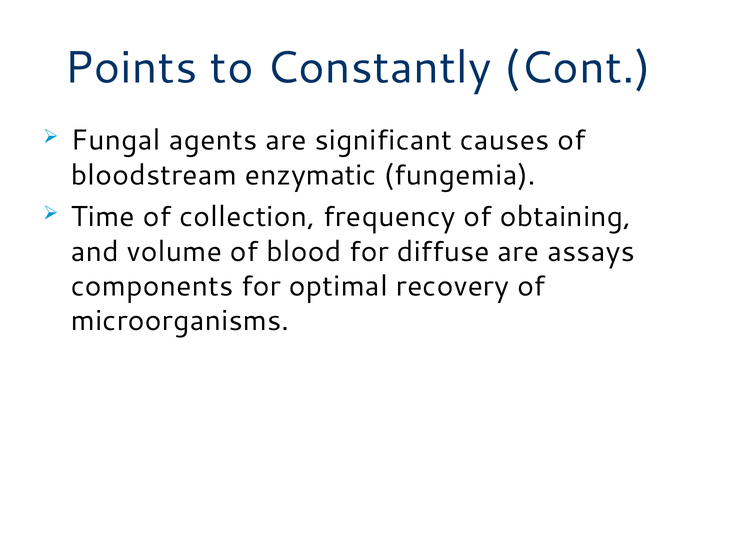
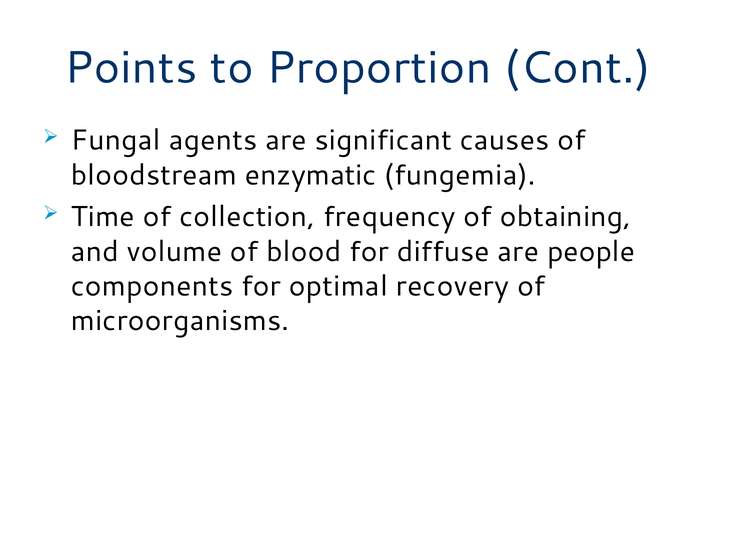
Constantly: Constantly -> Proportion
assays: assays -> people
